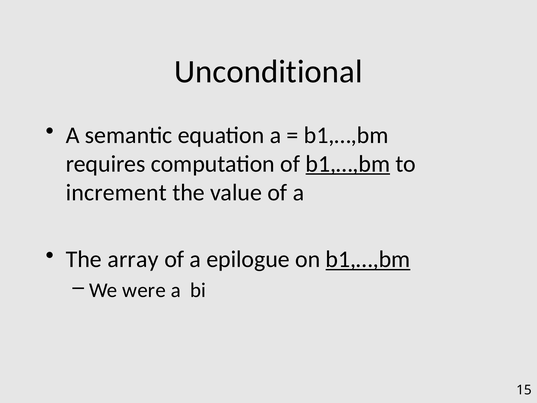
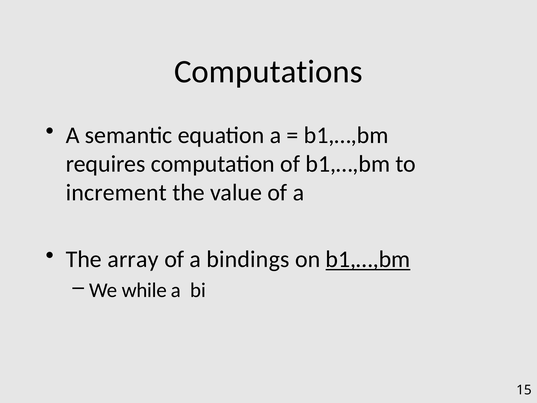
Unconditional: Unconditional -> Computations
b1,…,bm at (348, 164) underline: present -> none
epilogue: epilogue -> bindings
were: were -> while
